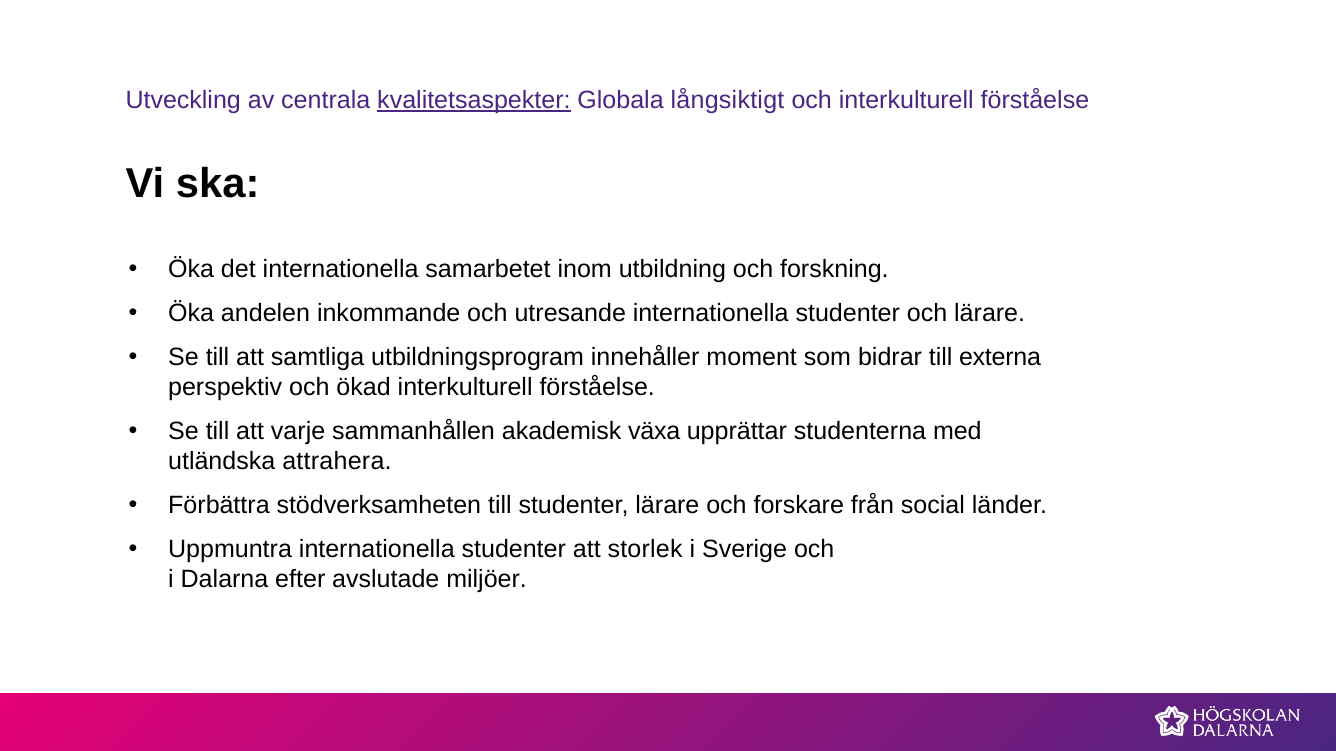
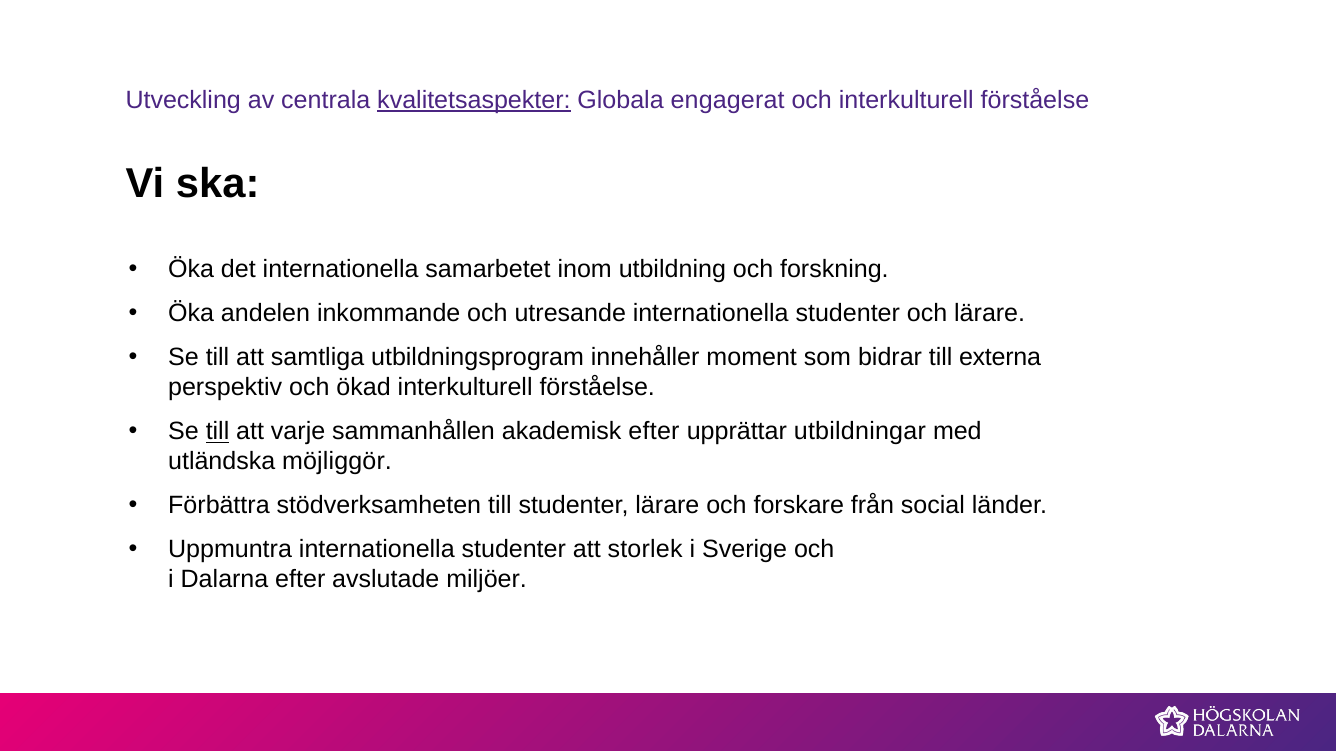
långsiktigt: långsiktigt -> engagerat
till at (218, 432) underline: none -> present
akademisk växa: växa -> efter
studenterna: studenterna -> utbildningar
attrahera: attrahera -> möjliggör
